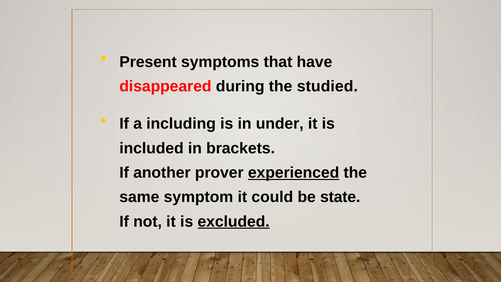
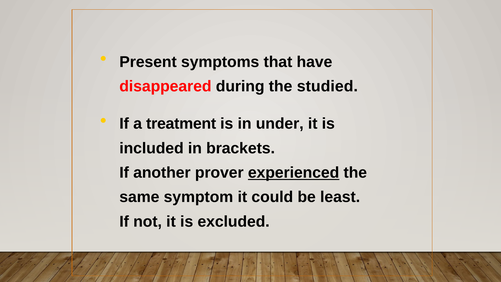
including: including -> treatment
state: state -> least
excluded underline: present -> none
